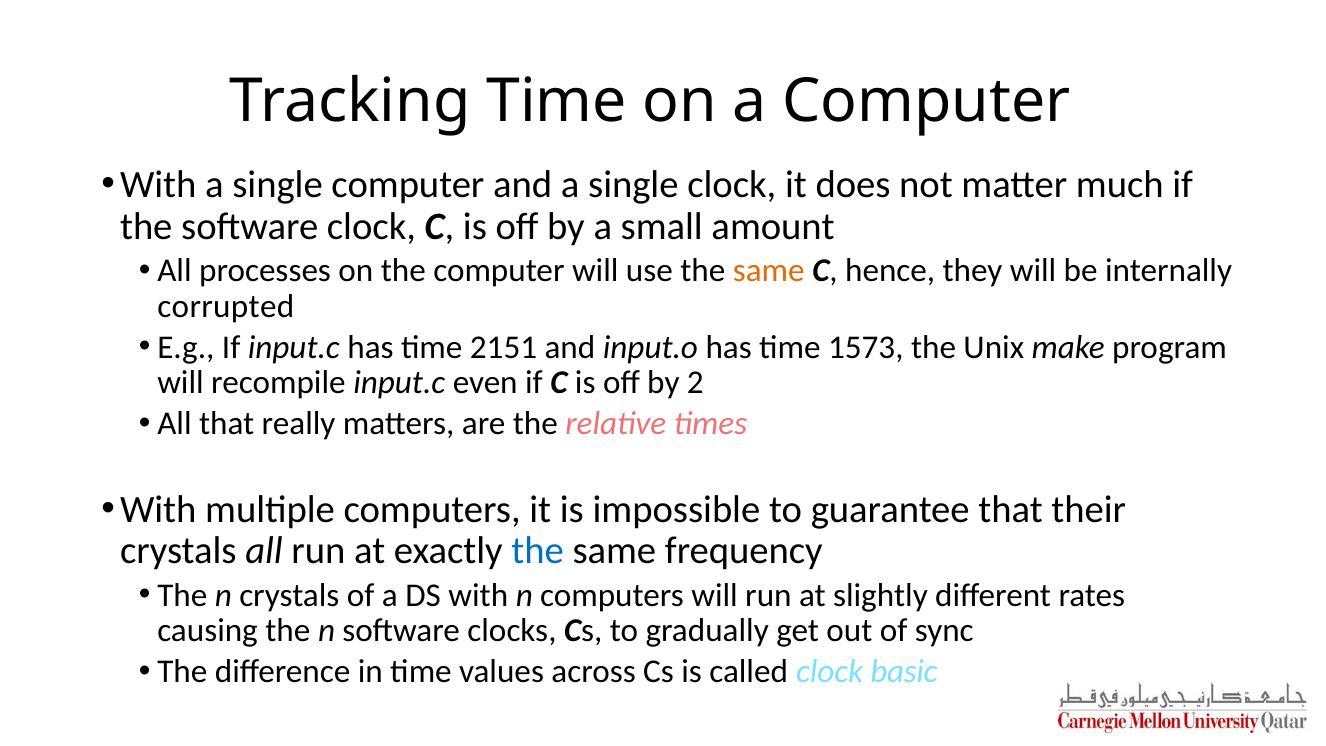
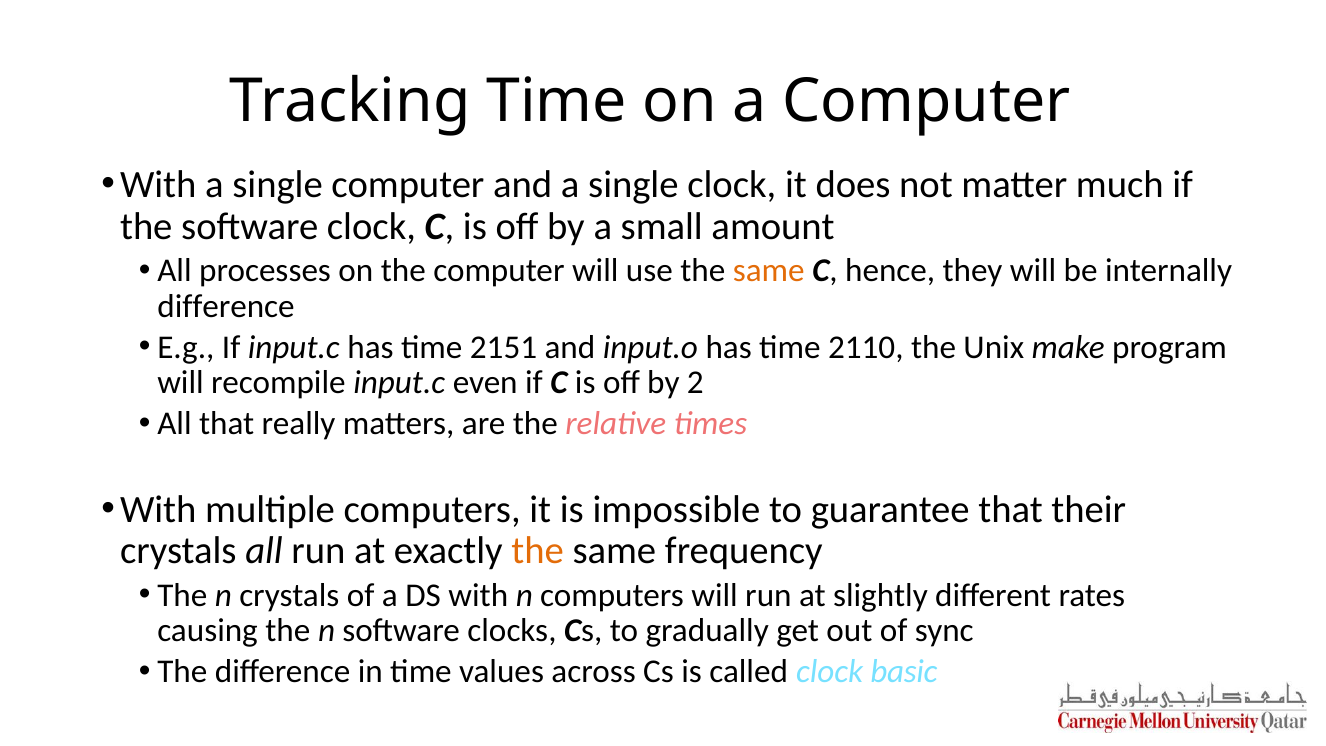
corrupted at (226, 306): corrupted -> difference
1573: 1573 -> 2110
the at (538, 551) colour: blue -> orange
